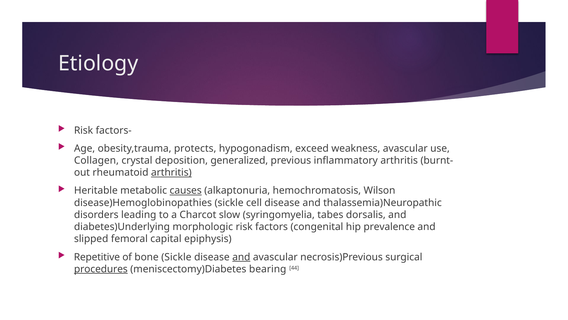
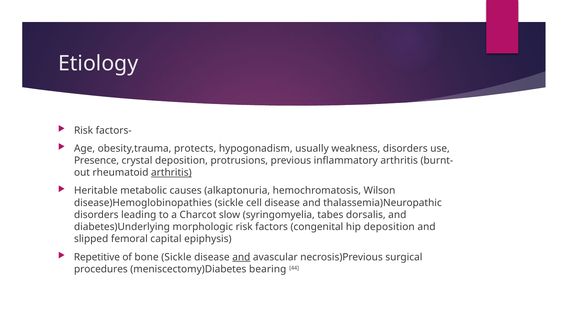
exceed: exceed -> usually
weakness avascular: avascular -> disorders
Collagen: Collagen -> Presence
generalized: generalized -> protrusions
causes underline: present -> none
hip prevalence: prevalence -> deposition
procedures underline: present -> none
